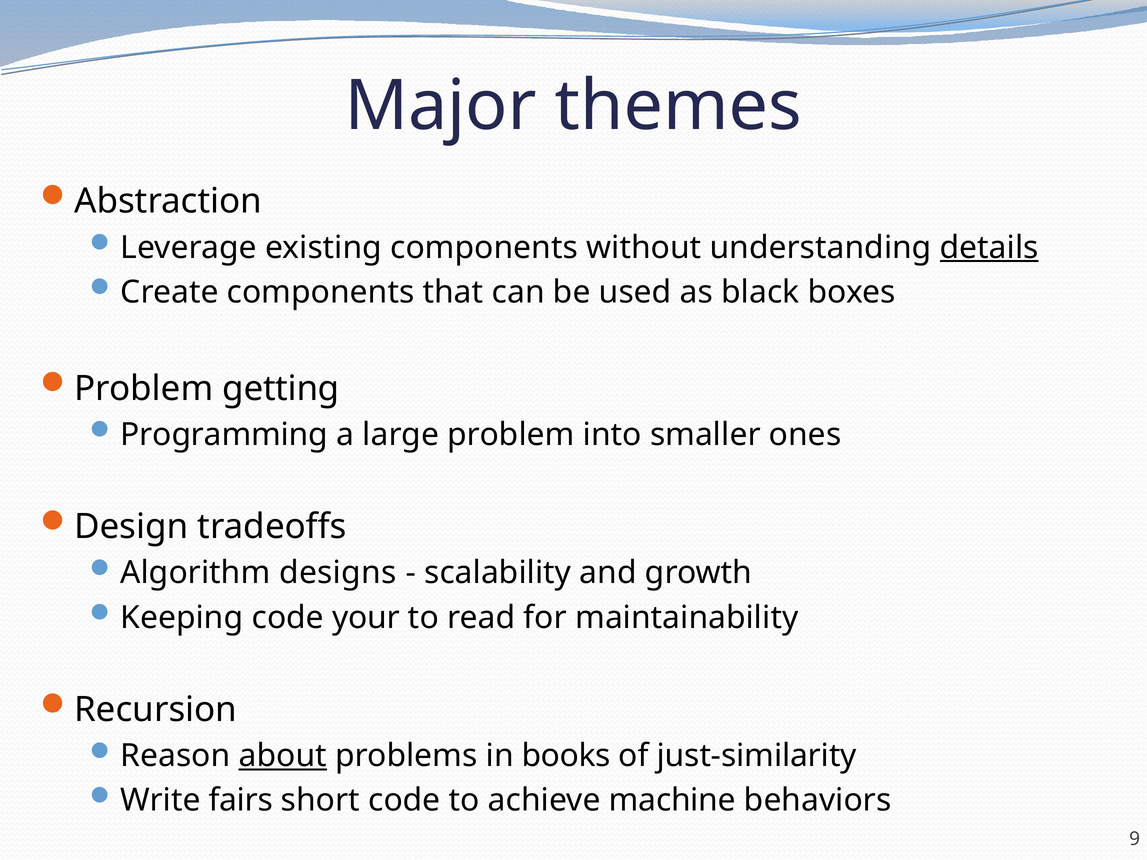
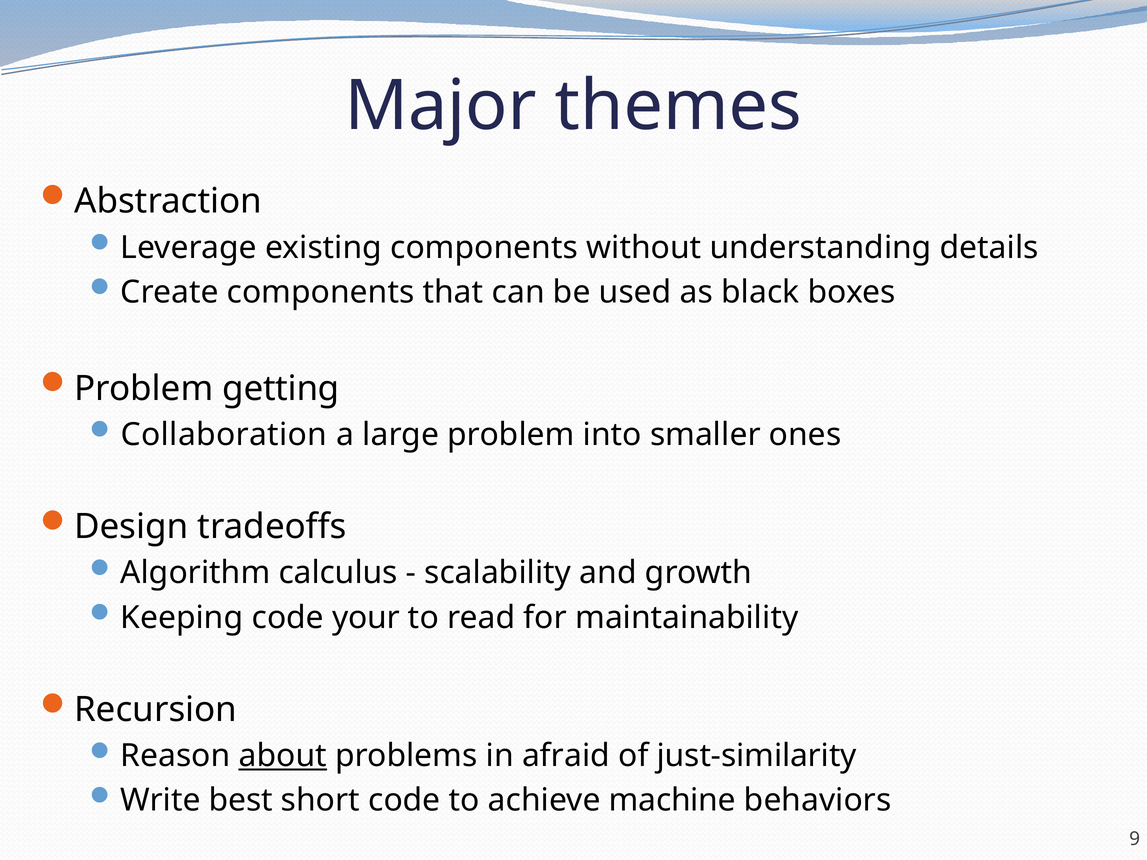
details underline: present -> none
Programming: Programming -> Collaboration
designs: designs -> calculus
books: books -> afraid
fairs: fairs -> best
